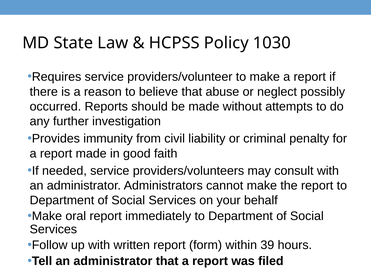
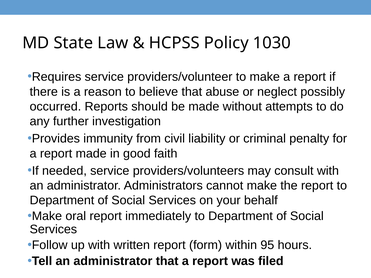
39: 39 -> 95
